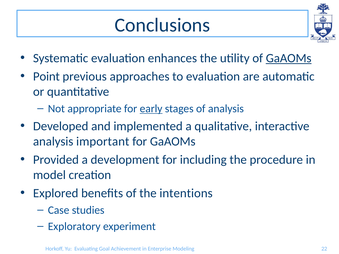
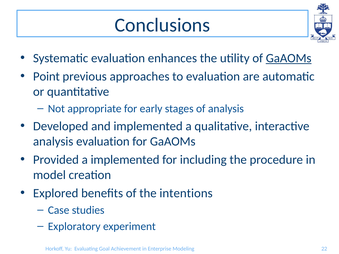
early underline: present -> none
analysis important: important -> evaluation
a development: development -> implemented
